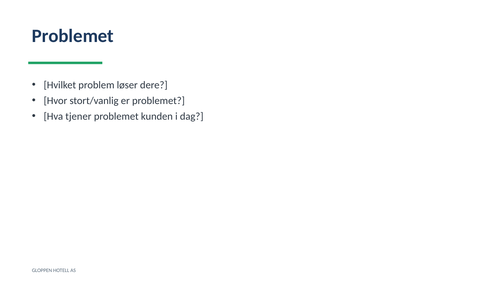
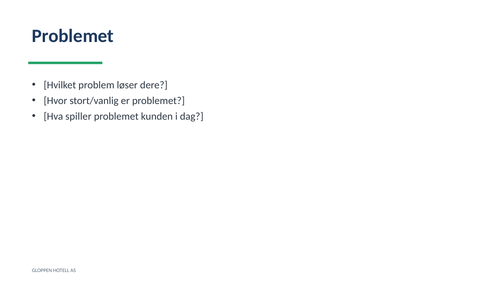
tjener: tjener -> spiller
